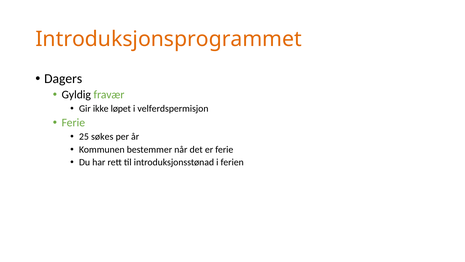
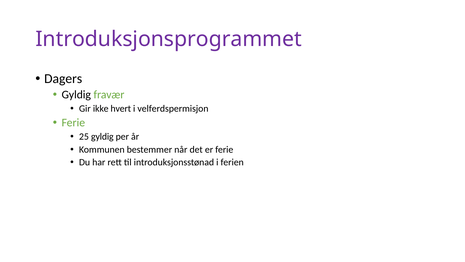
Introduksjonsprogrammet colour: orange -> purple
løpet: løpet -> hvert
25 søkes: søkes -> gyldig
